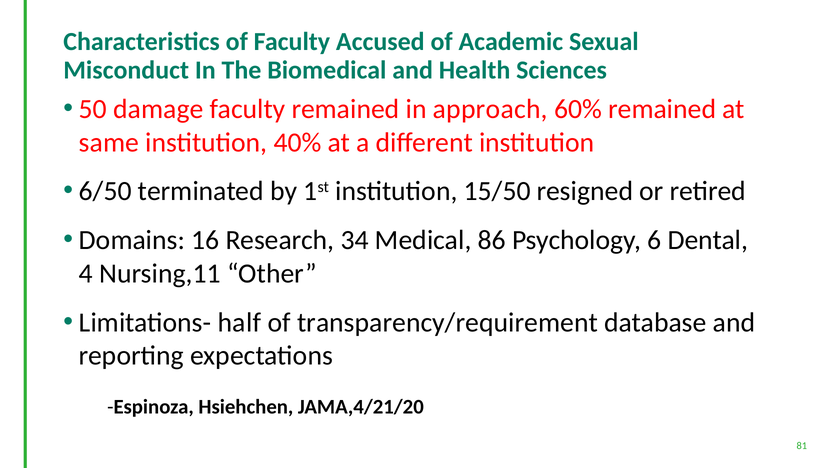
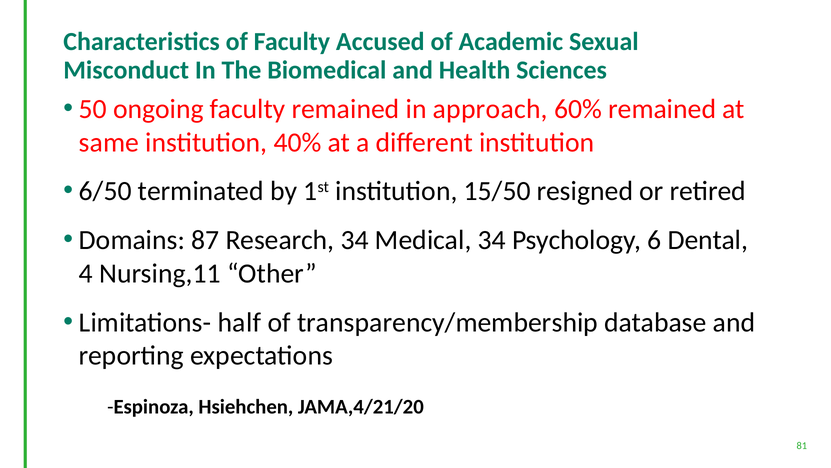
damage: damage -> ongoing
16: 16 -> 87
Medical 86: 86 -> 34
transparency/requirement: transparency/requirement -> transparency/membership
